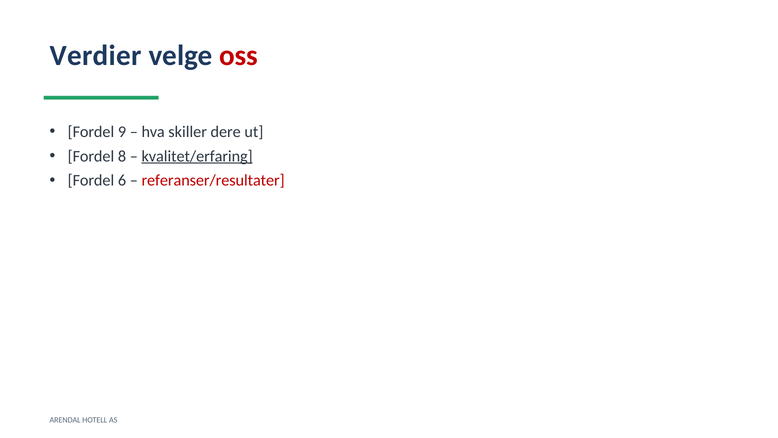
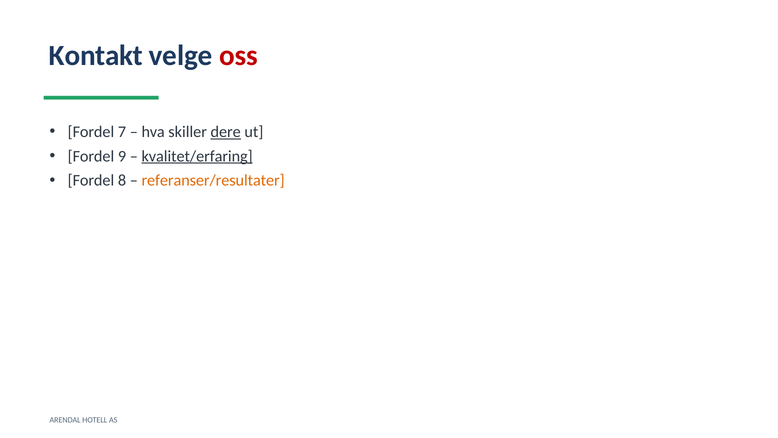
Verdier: Verdier -> Kontakt
9: 9 -> 7
dere underline: none -> present
8: 8 -> 9
6: 6 -> 8
referanser/resultater colour: red -> orange
